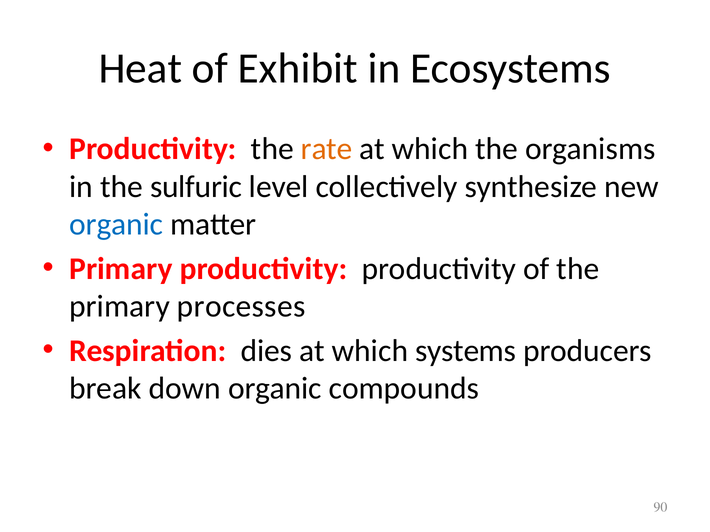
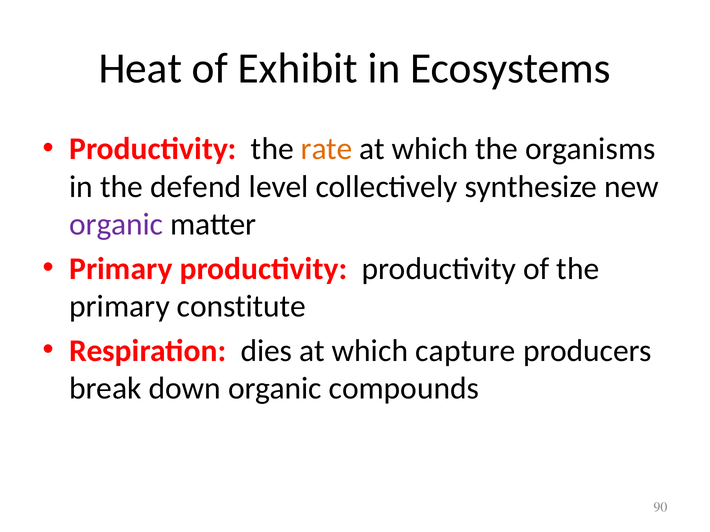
sulfuric: sulfuric -> defend
organic at (116, 225) colour: blue -> purple
processes: processes -> constitute
systems: systems -> capture
